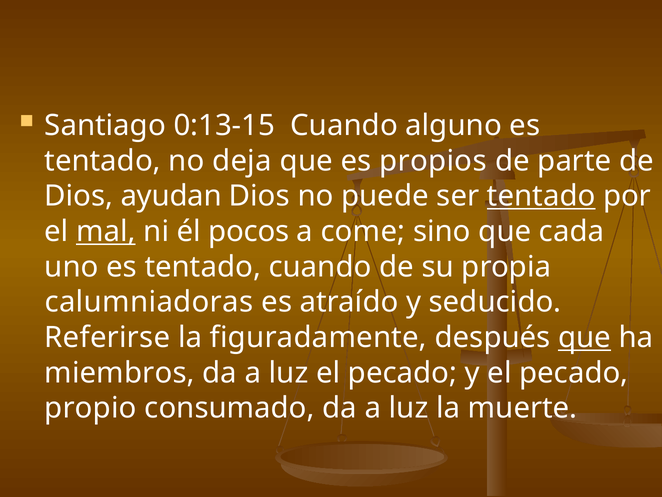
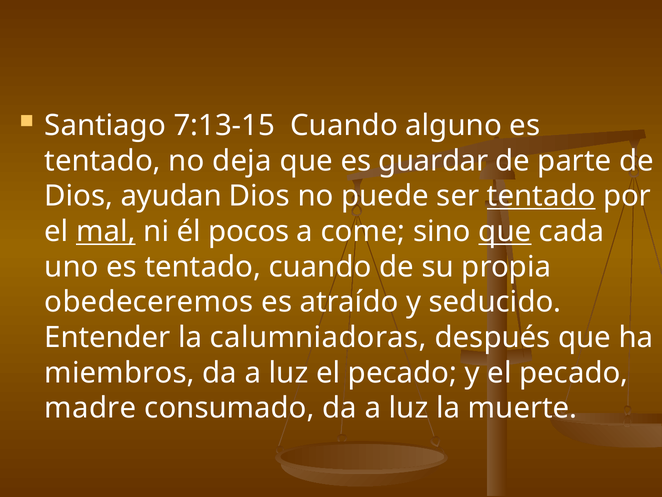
0:13-15: 0:13-15 -> 7:13-15
propios: propios -> guardar
que at (505, 231) underline: none -> present
calumniadoras: calumniadoras -> obedeceremos
Referirse: Referirse -> Entender
figuradamente: figuradamente -> calumniadoras
que at (585, 337) underline: present -> none
propio: propio -> madre
